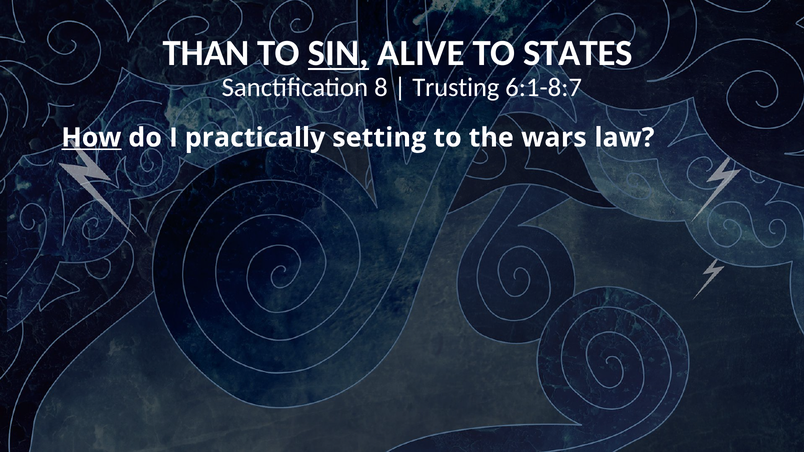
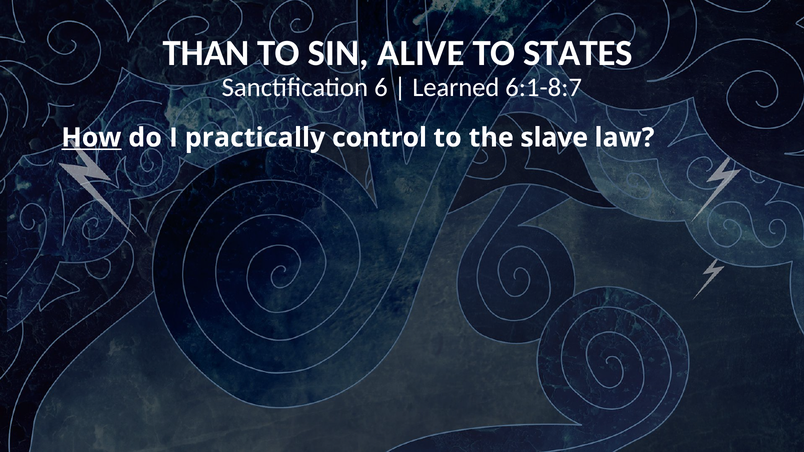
SIN underline: present -> none
8: 8 -> 6
Trusting: Trusting -> Learned
setting: setting -> control
wars: wars -> slave
